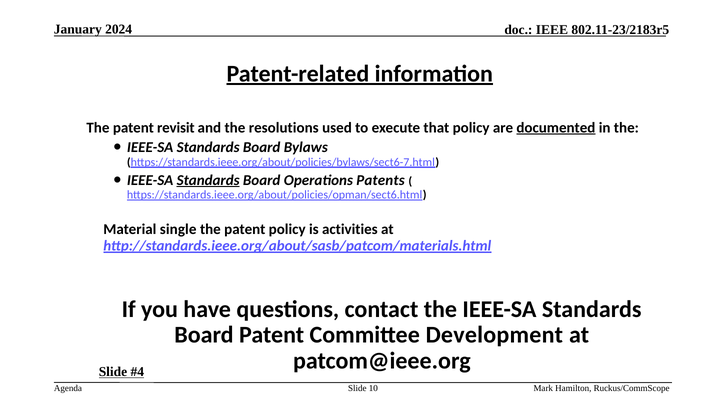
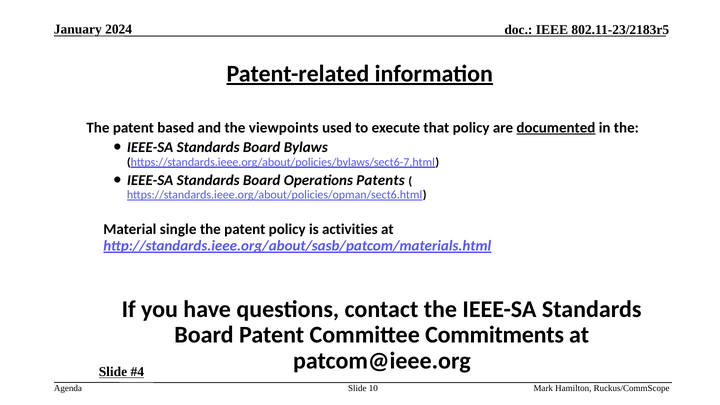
revisit: revisit -> based
resolutions: resolutions -> viewpoints
Standards at (208, 180) underline: present -> none
Development: Development -> Commitments
